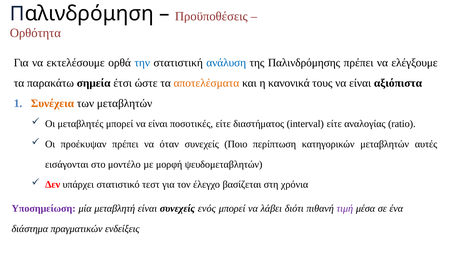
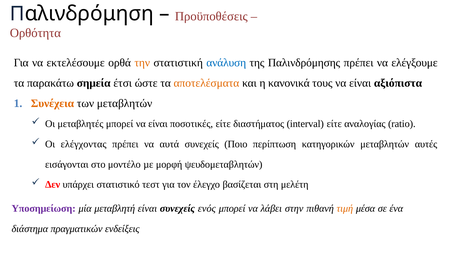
την colour: blue -> orange
προέκυψαν: προέκυψαν -> ελέγχοντας
όταν: όταν -> αυτά
χρόνια: χρόνια -> μελέτη
διότι: διότι -> στην
τιμή colour: purple -> orange
